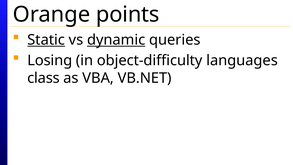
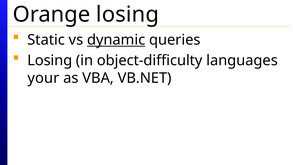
Orange points: points -> losing
Static underline: present -> none
class: class -> your
